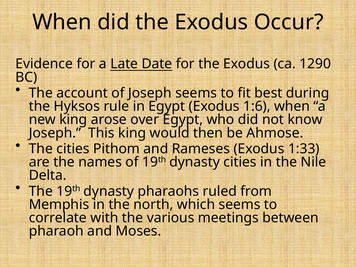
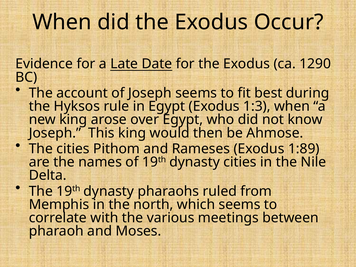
1:6: 1:6 -> 1:3
1:33: 1:33 -> 1:89
